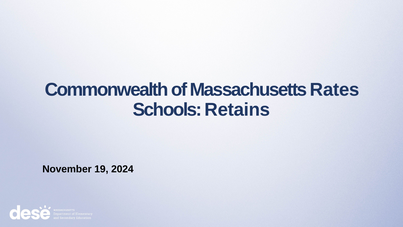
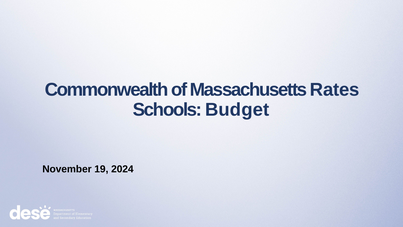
Retains: Retains -> Budget
